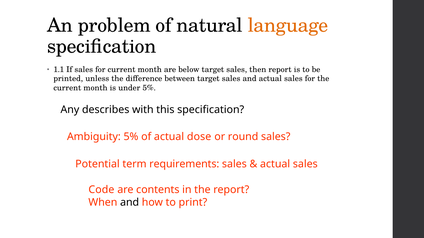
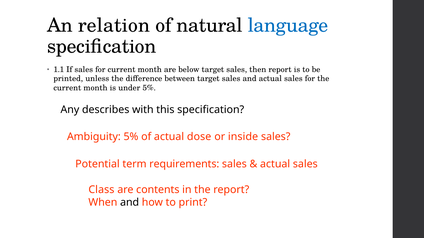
problem: problem -> relation
language colour: orange -> blue
round: round -> inside
Code: Code -> Class
